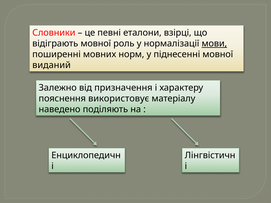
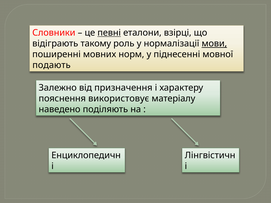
певні underline: none -> present
відіграють мовної: мовної -> такому
виданий: виданий -> подають
